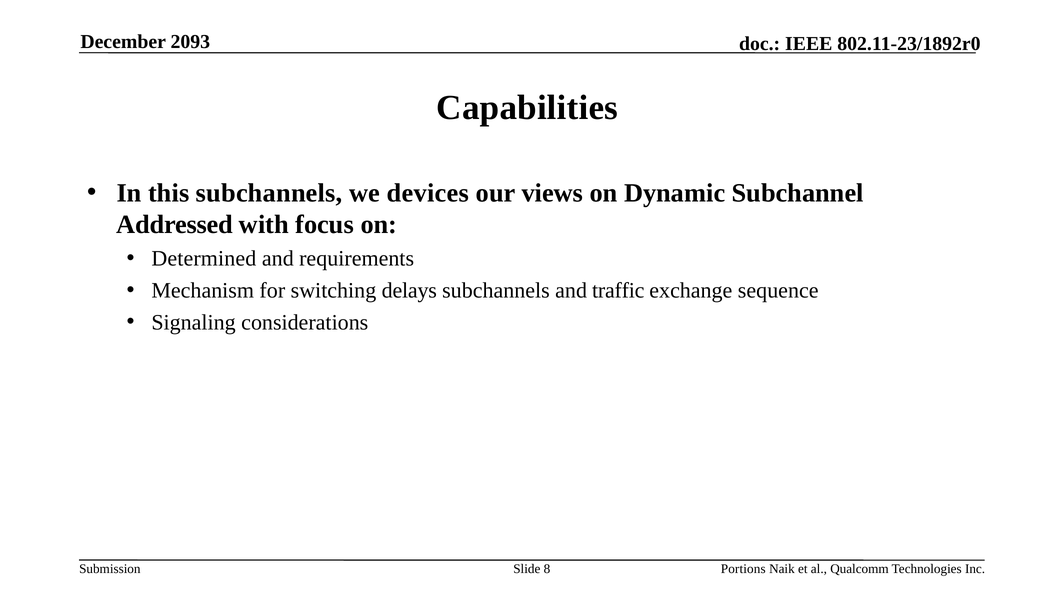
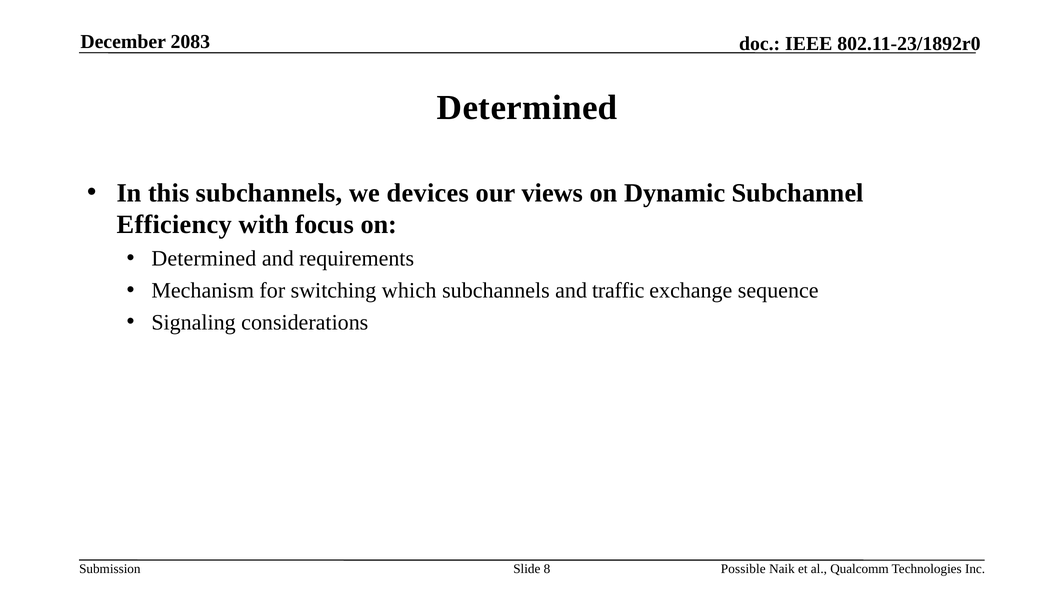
2093: 2093 -> 2083
Capabilities at (527, 108): Capabilities -> Determined
Addressed: Addressed -> Efficiency
delays: delays -> which
Portions: Portions -> Possible
